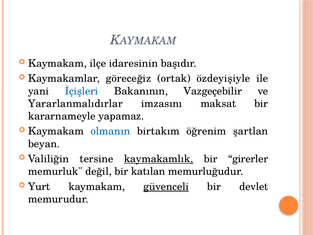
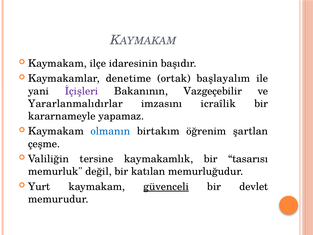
göreceğiz: göreceğiz -> denetime
özdeyişiyle: özdeyişiyle -> başlayalım
İçişleri colour: blue -> purple
maksat: maksat -> icraîlik
beyan: beyan -> çeşme
kaymakamlık underline: present -> none
girerler: girerler -> tasarısı
